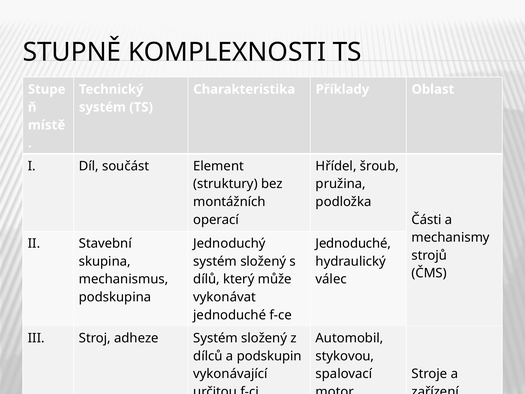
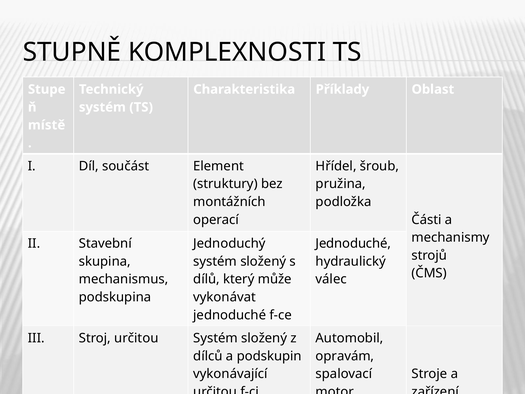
Stroj adheze: adheze -> určitou
stykovou: stykovou -> opravám
